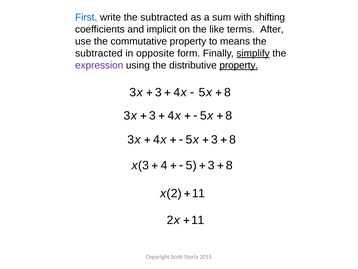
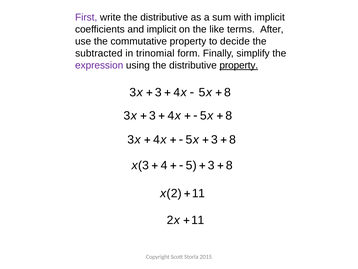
First colour: blue -> purple
write the subtracted: subtracted -> distributive
with shifting: shifting -> implicit
means: means -> decide
opposite: opposite -> trinomial
simplify underline: present -> none
